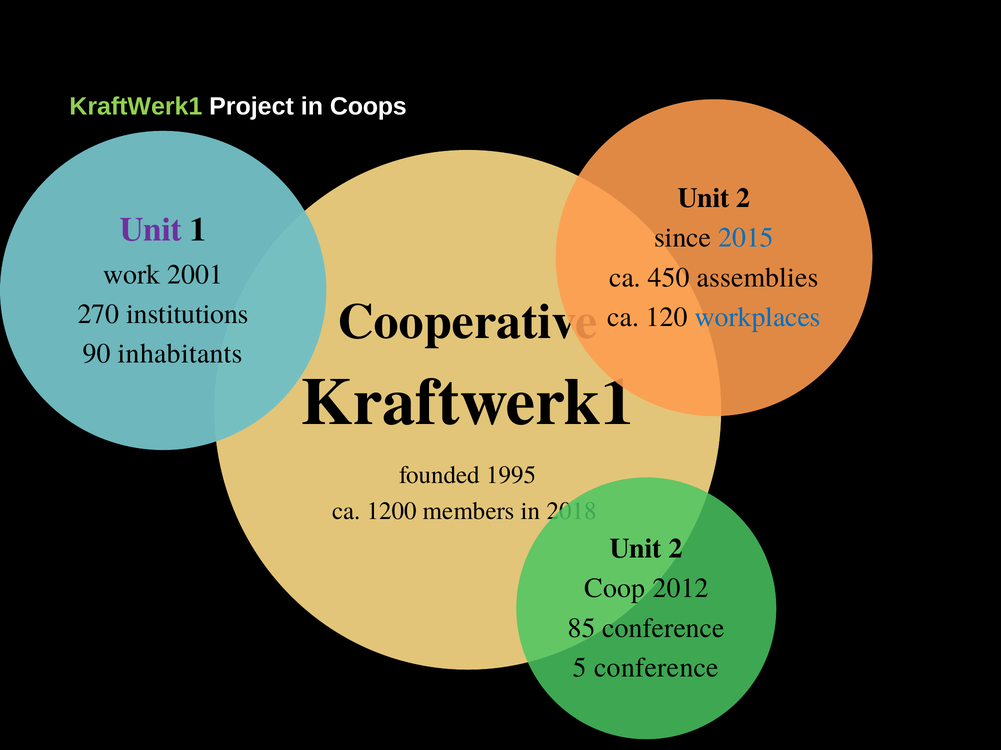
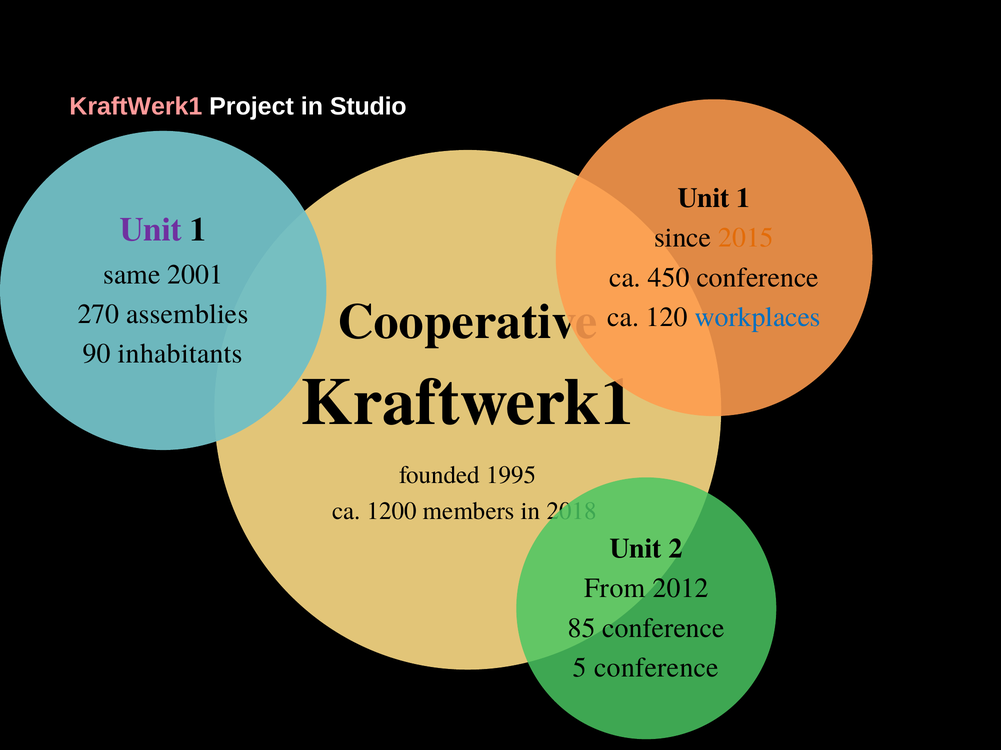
KraftWerk1 at (136, 106) colour: light green -> pink
Coops: Coops -> Studio
2 at (743, 198): 2 -> 1
2015 colour: blue -> orange
work: work -> same
450 assemblies: assemblies -> conference
institutions: institutions -> assemblies
Coop: Coop -> From
